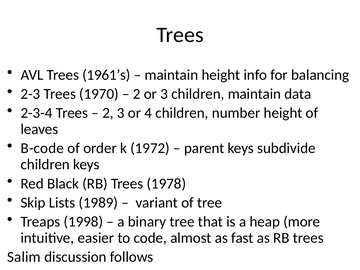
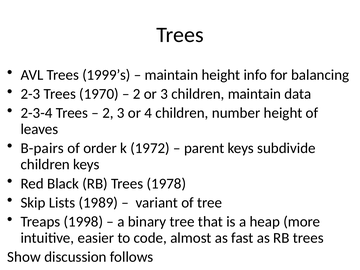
1961’s: 1961’s -> 1999’s
B-code: B-code -> B-pairs
Salim: Salim -> Show
